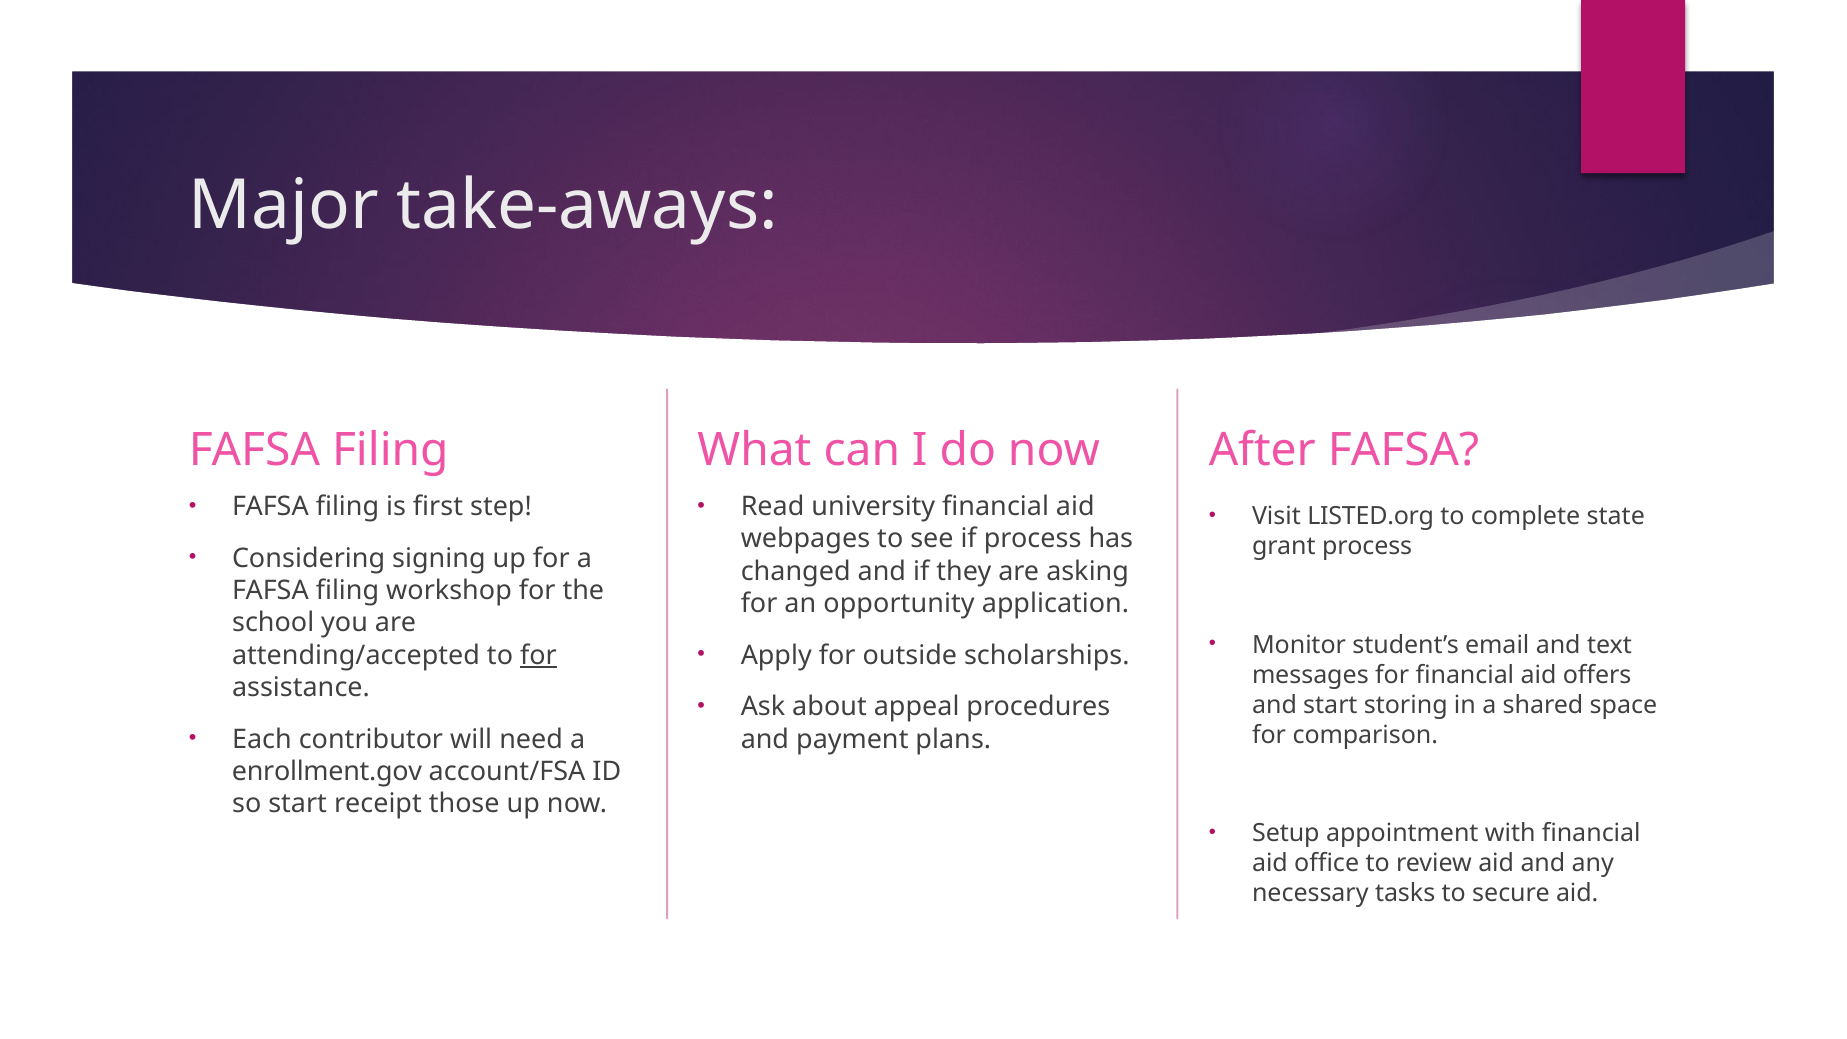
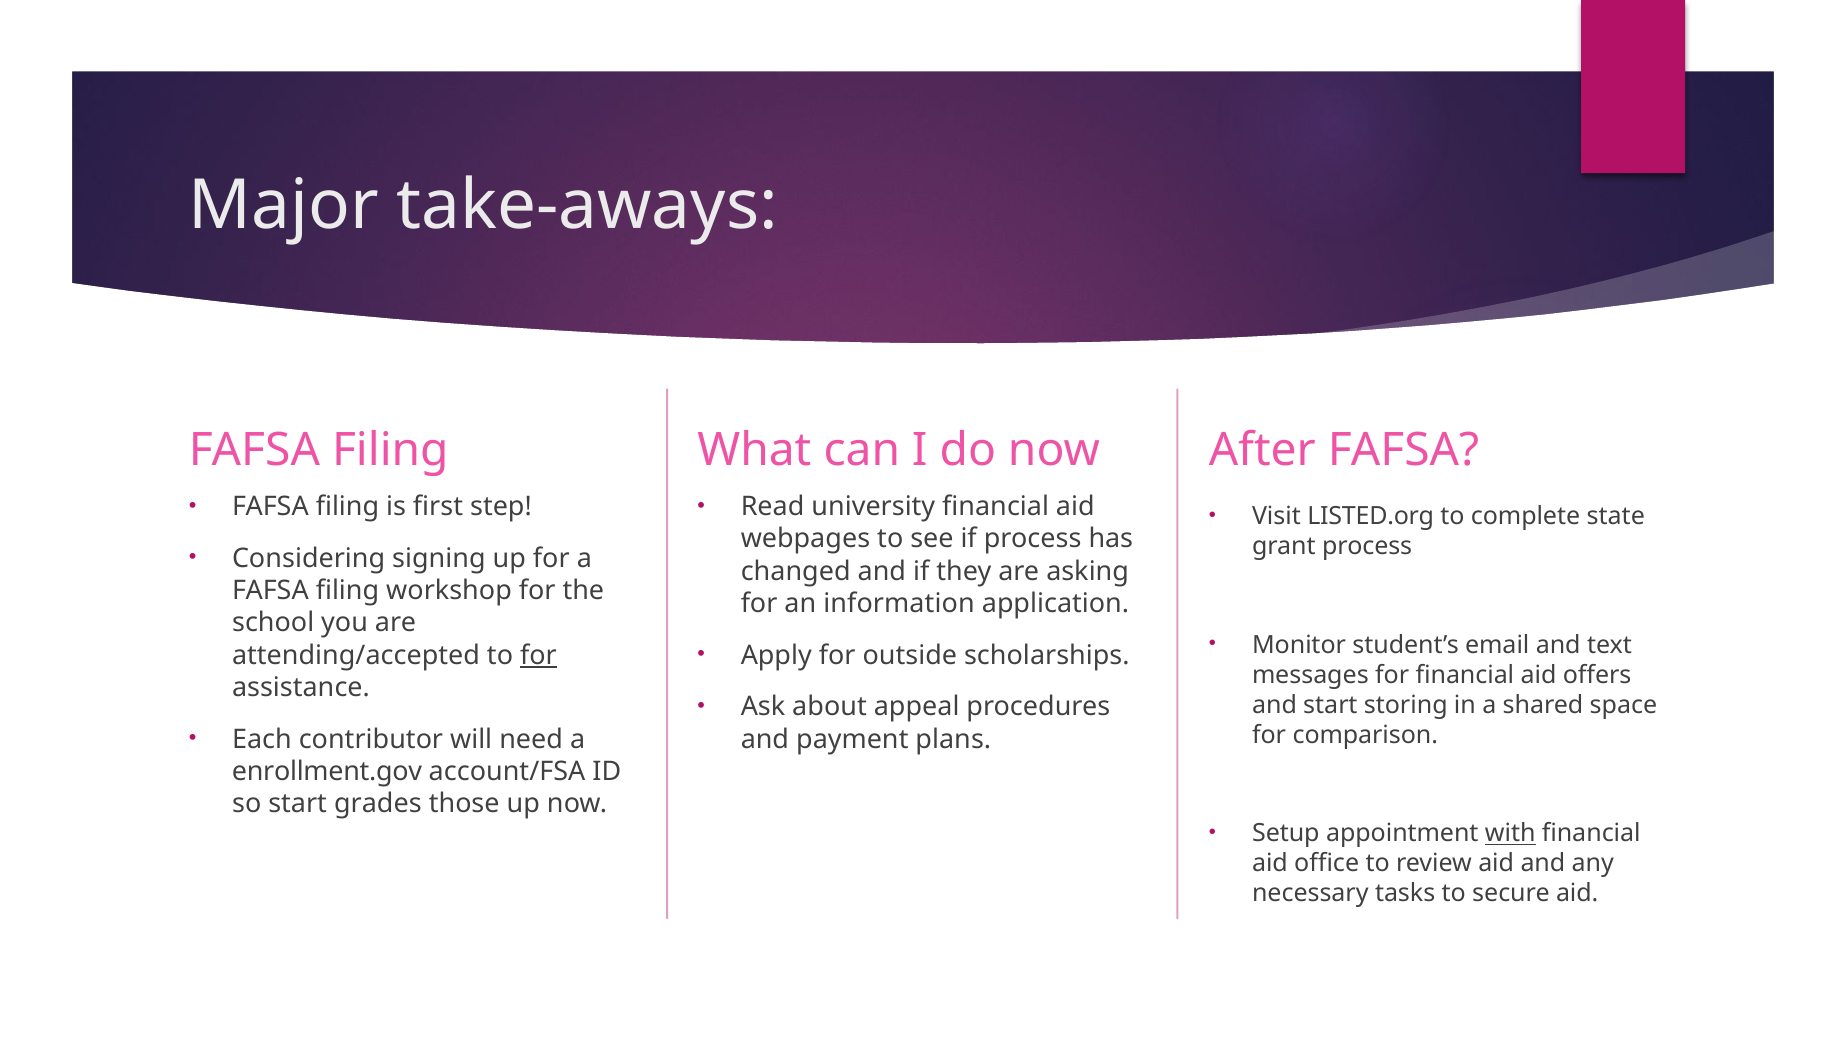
opportunity: opportunity -> information
receipt: receipt -> grades
with underline: none -> present
